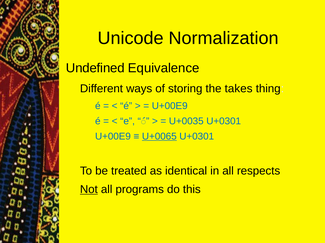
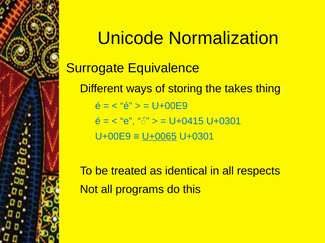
Undefined: Undefined -> Surrogate
U+0035: U+0035 -> U+0415
Not underline: present -> none
